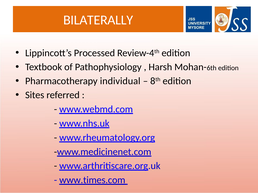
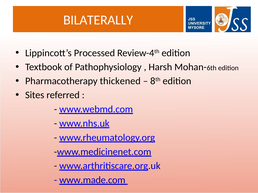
individual: individual -> thickened
www.times.com: www.times.com -> www.made.com
